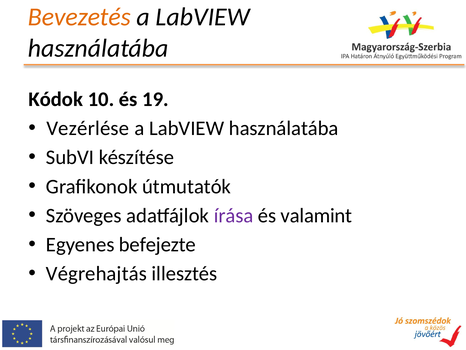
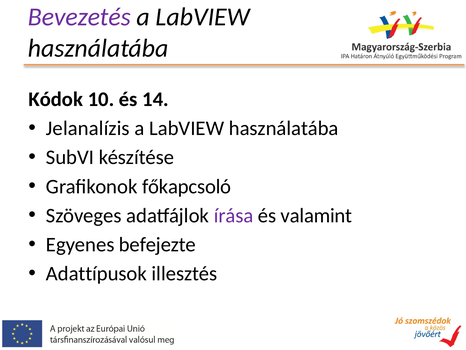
Bevezetés colour: orange -> purple
19: 19 -> 14
Vezérlése: Vezérlése -> Jelanalízis
útmutatók: útmutatók -> főkapcsoló
Végrehajtás: Végrehajtás -> Adattípusok
